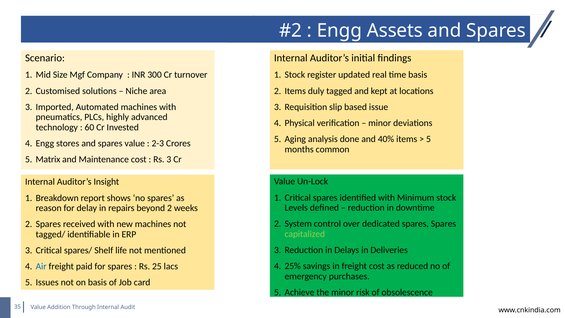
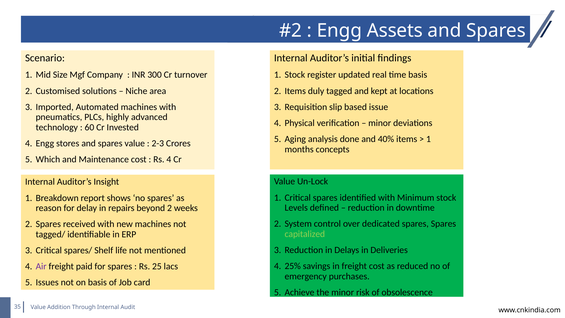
5 at (429, 139): 5 -> 1
common: common -> concepts
Matrix: Matrix -> Which
Rs 3: 3 -> 4
Air colour: blue -> purple
